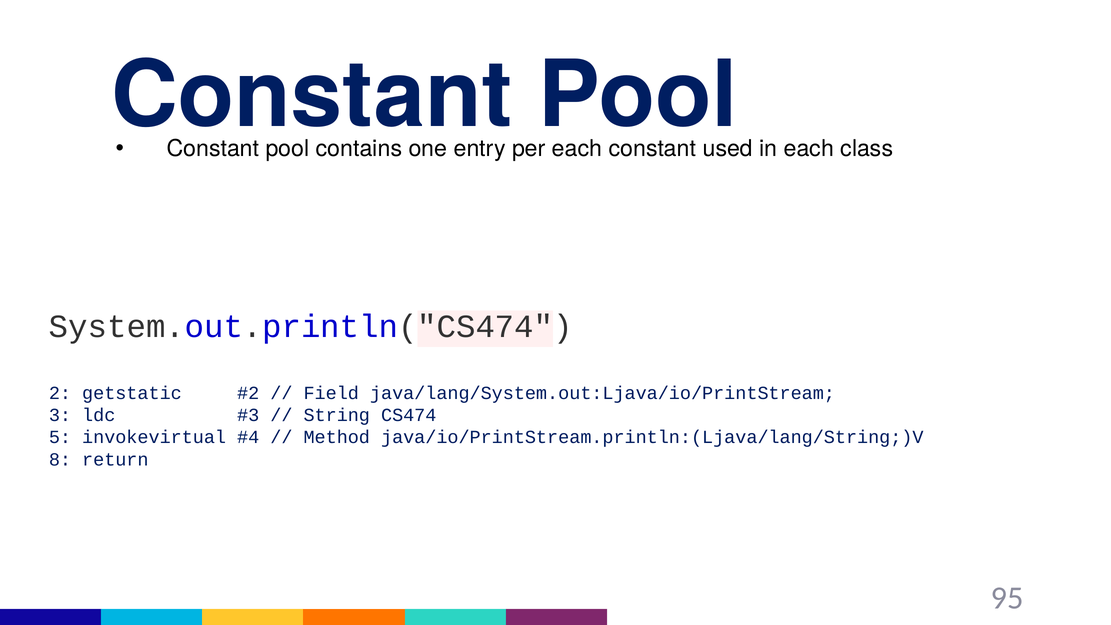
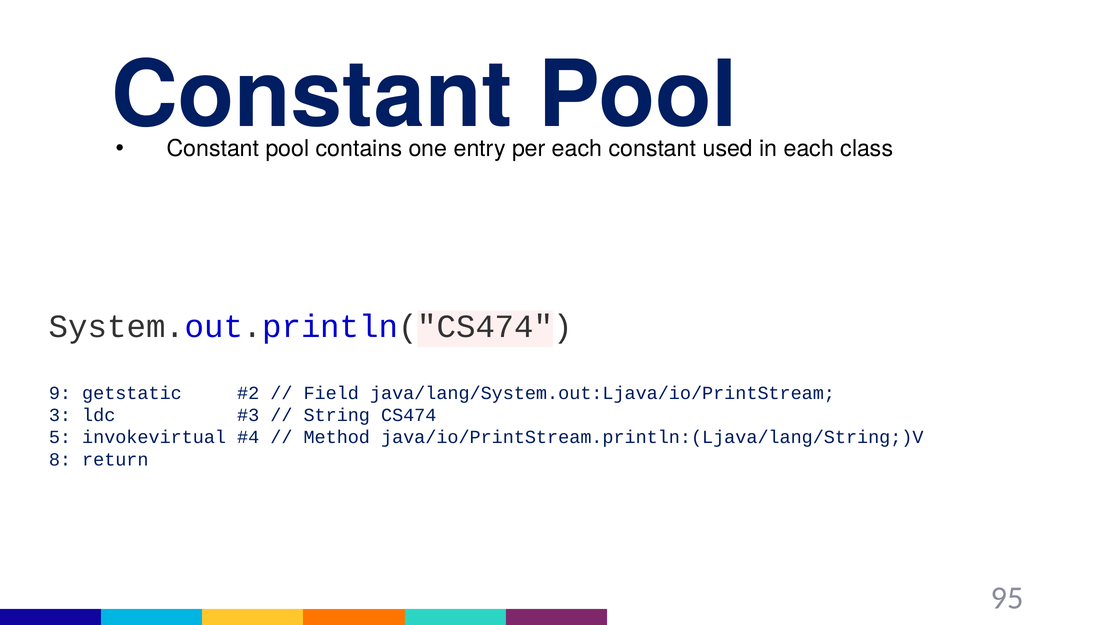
2: 2 -> 9
